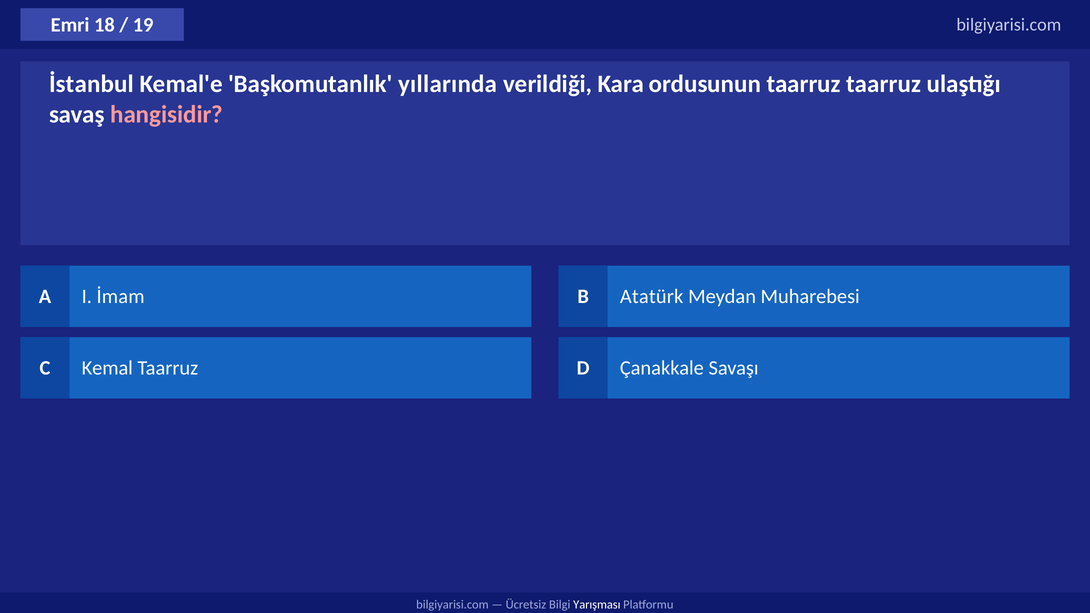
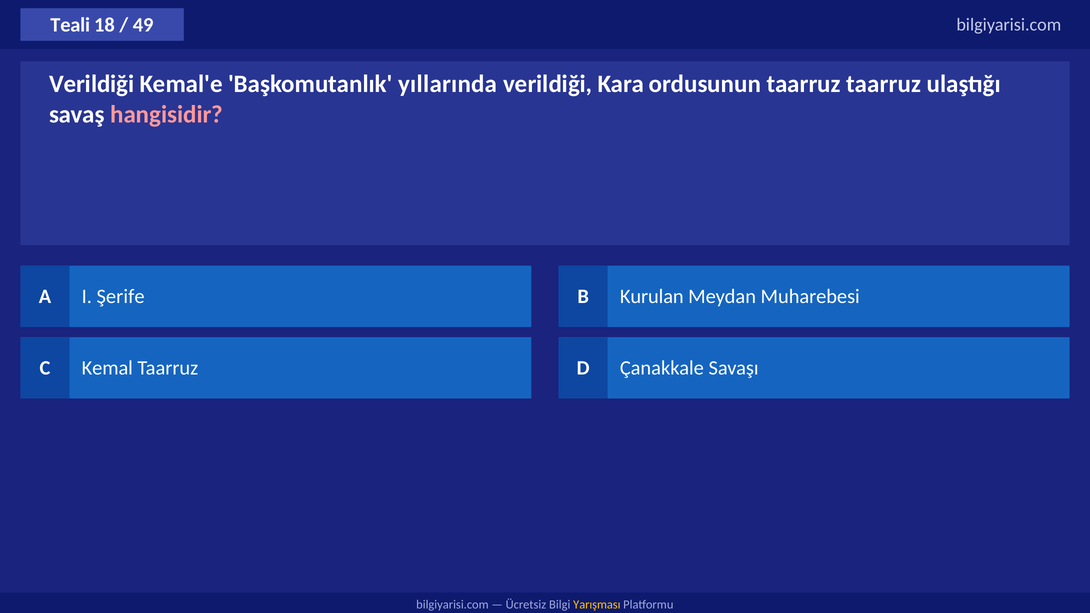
Emri: Emri -> Teali
19: 19 -> 49
İstanbul at (92, 84): İstanbul -> Verildiği
İmam: İmam -> Şerife
Atatürk: Atatürk -> Kurulan
Yarışması colour: white -> yellow
